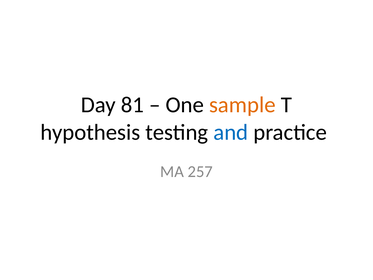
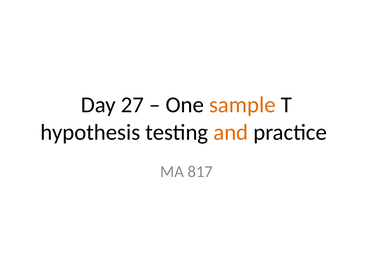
81: 81 -> 27
and colour: blue -> orange
257: 257 -> 817
